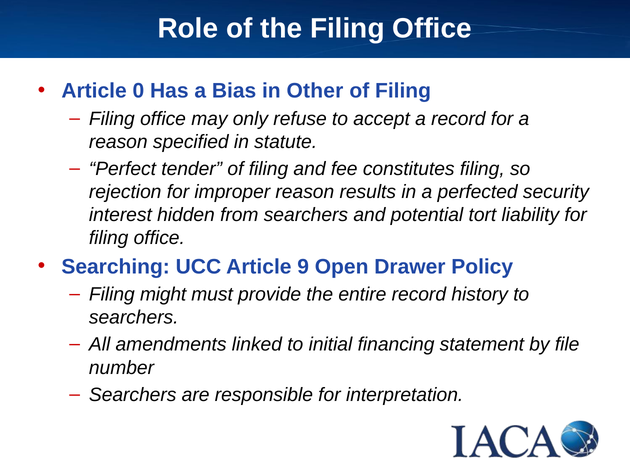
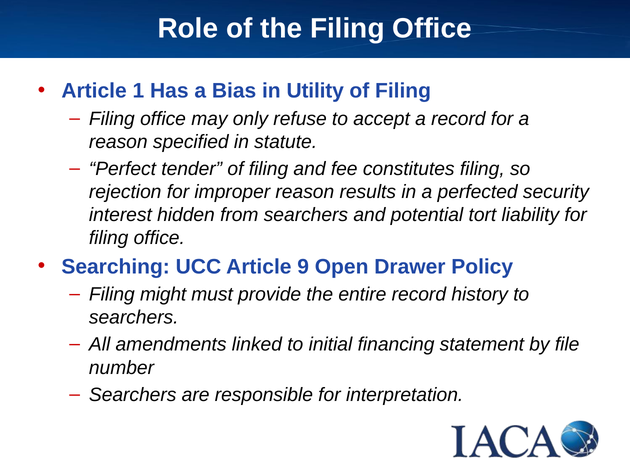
0: 0 -> 1
Other: Other -> Utility
